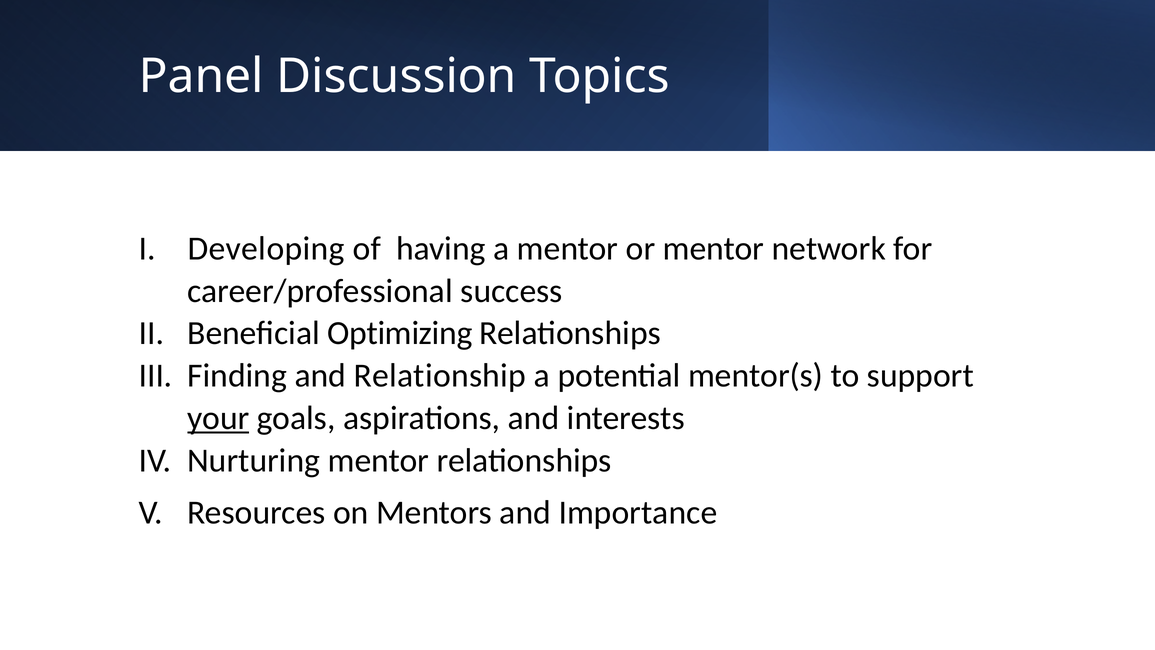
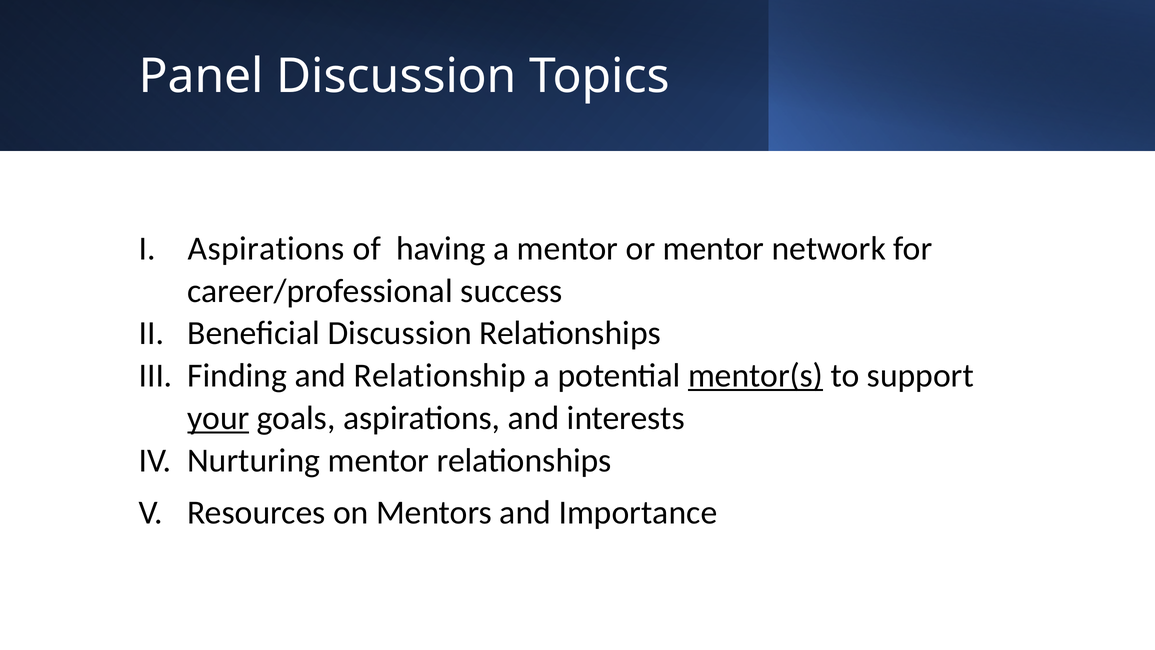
Developing at (266, 248): Developing -> Aspirations
Beneficial Optimizing: Optimizing -> Discussion
mentor(s underline: none -> present
